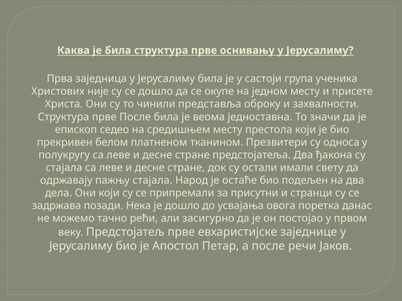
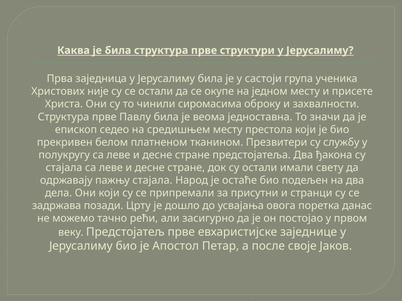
оснивању: оснивању -> структури
се дошло: дошло -> остали
представља: представља -> сиромасима
прве После: После -> Павлу
односа: односа -> службу
Нека: Нека -> Црту
речи: речи -> своје
